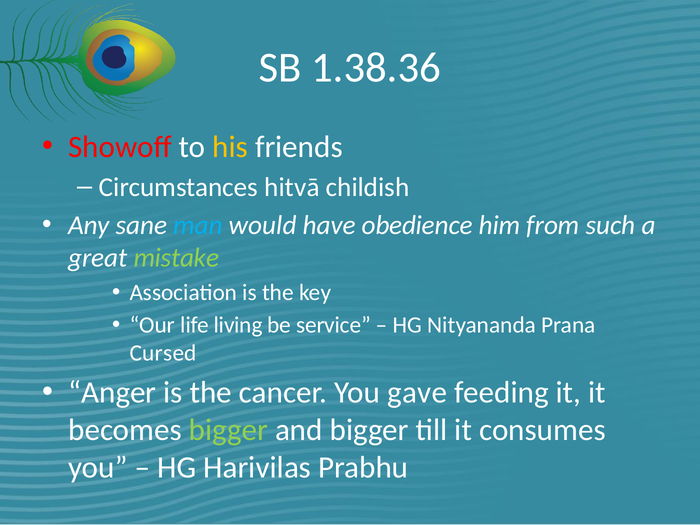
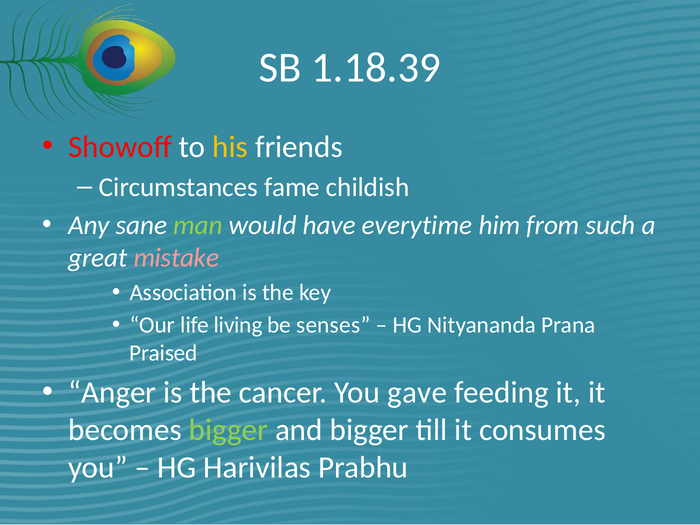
1.38.36: 1.38.36 -> 1.18.39
hitvā: hitvā -> fame
man colour: light blue -> light green
obedience: obedience -> everytime
mistake colour: light green -> pink
service: service -> senses
Cursed: Cursed -> Praised
